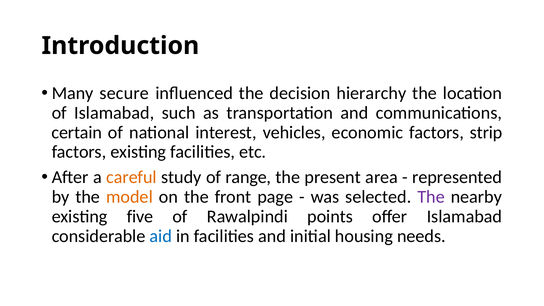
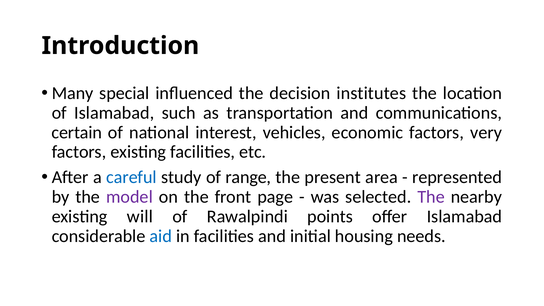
secure: secure -> special
hierarchy: hierarchy -> institutes
strip: strip -> very
careful colour: orange -> blue
model colour: orange -> purple
five: five -> will
